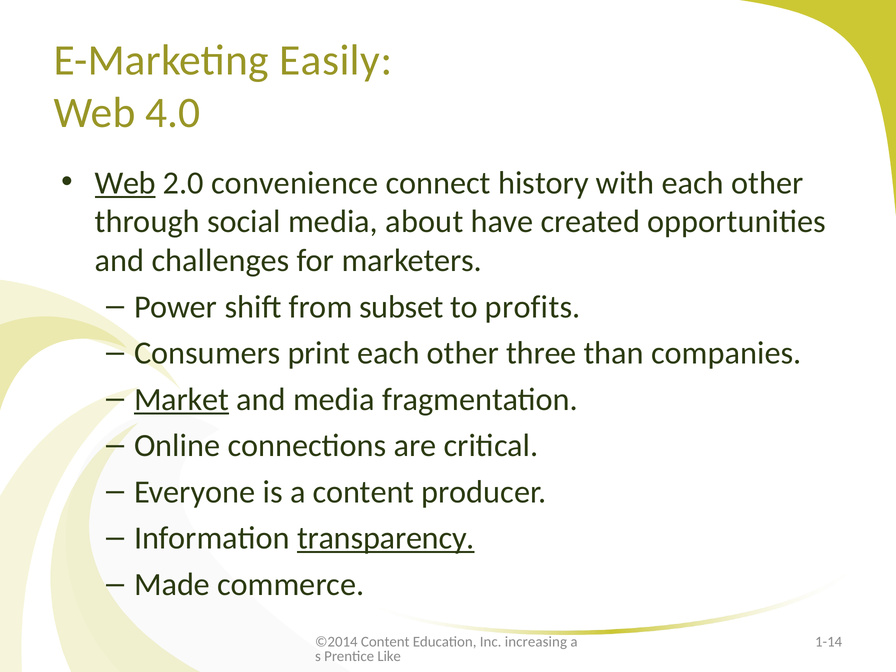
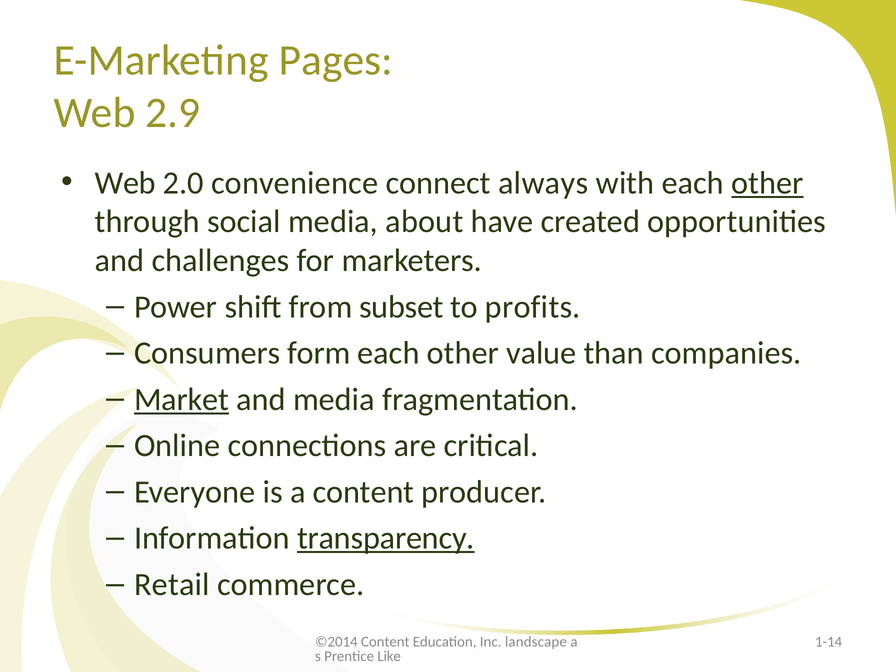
Easily: Easily -> Pages
4.0: 4.0 -> 2.9
Web at (125, 183) underline: present -> none
history: history -> always
other at (767, 183) underline: none -> present
print: print -> form
three: three -> value
Made: Made -> Retail
increasing: increasing -> landscape
